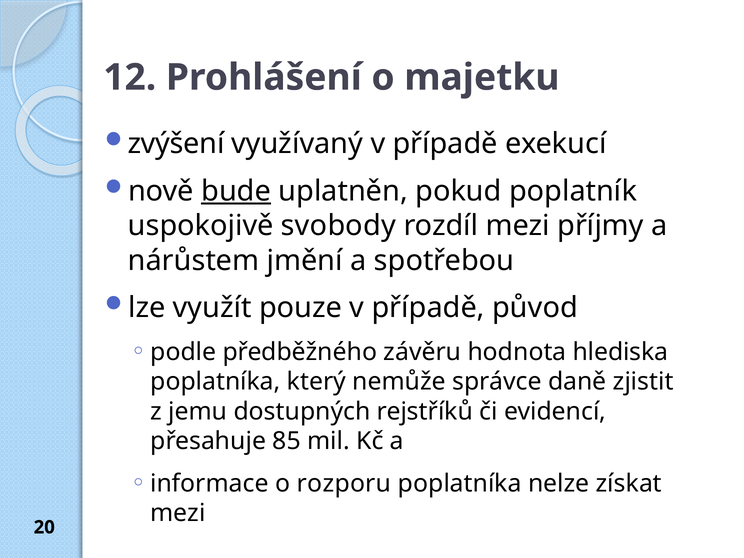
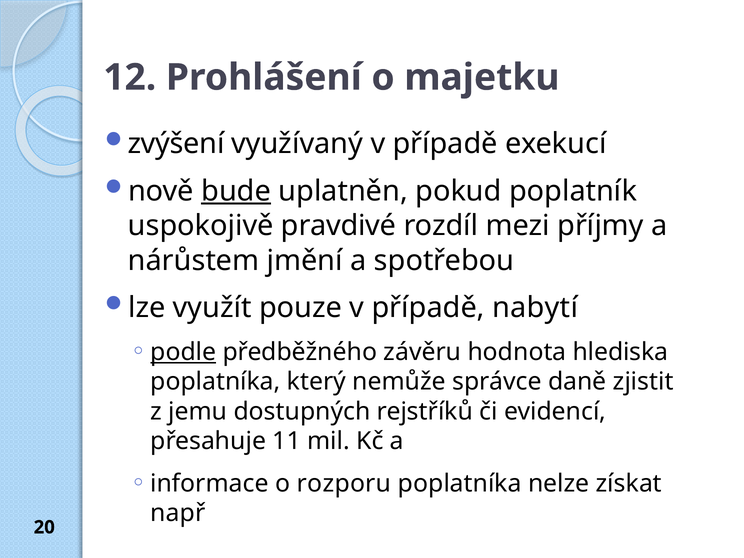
svobody: svobody -> pravdivé
původ: původ -> nabytí
podle underline: none -> present
85: 85 -> 11
mezi at (178, 513): mezi -> např
